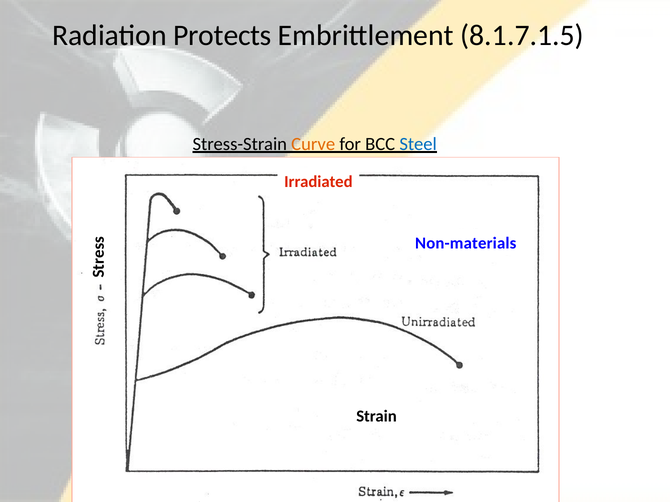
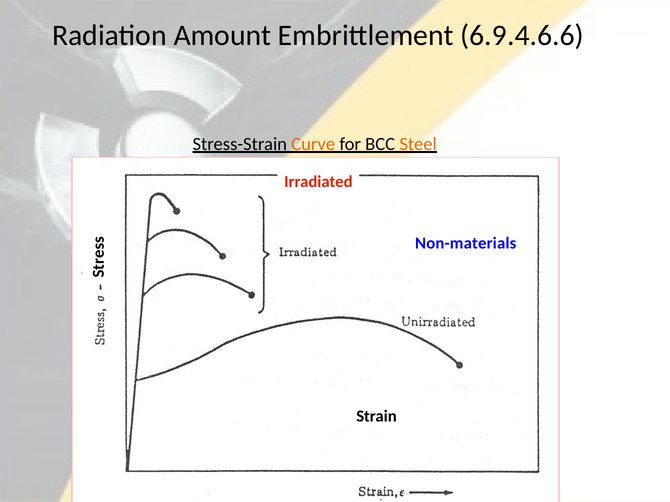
Protects: Protects -> Amount
8.1.7.1.5: 8.1.7.1.5 -> 6.9.4.6.6
Steel colour: blue -> orange
